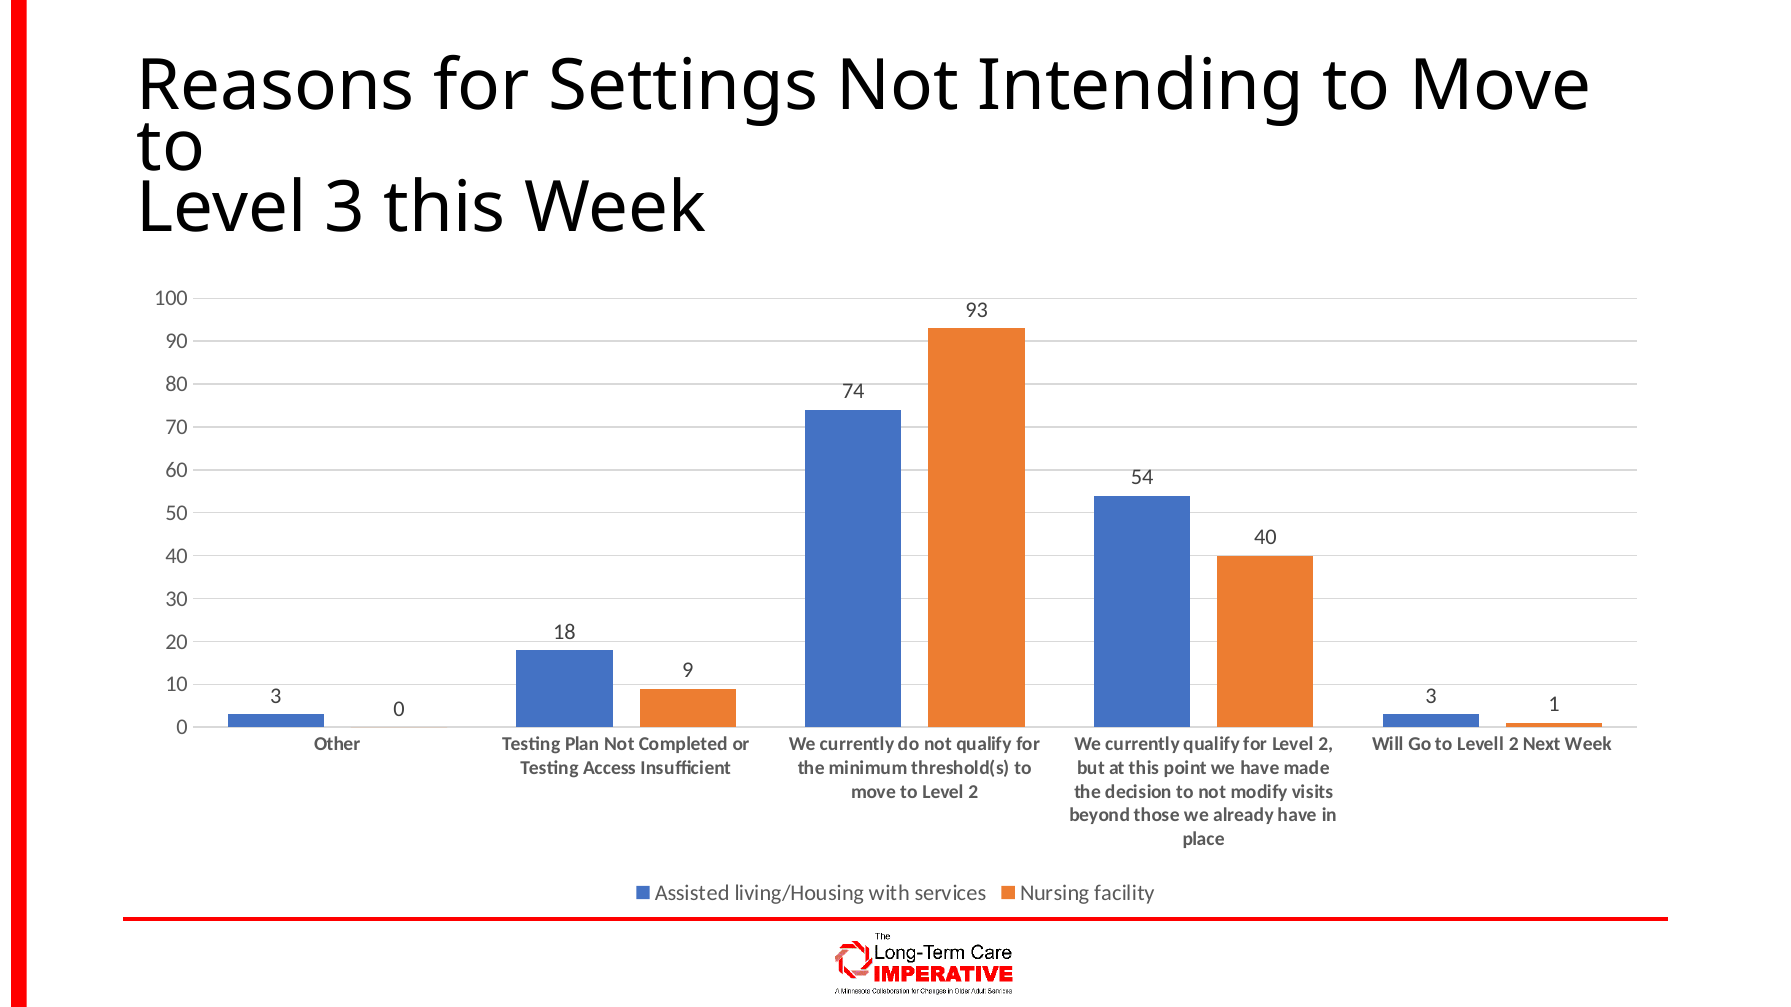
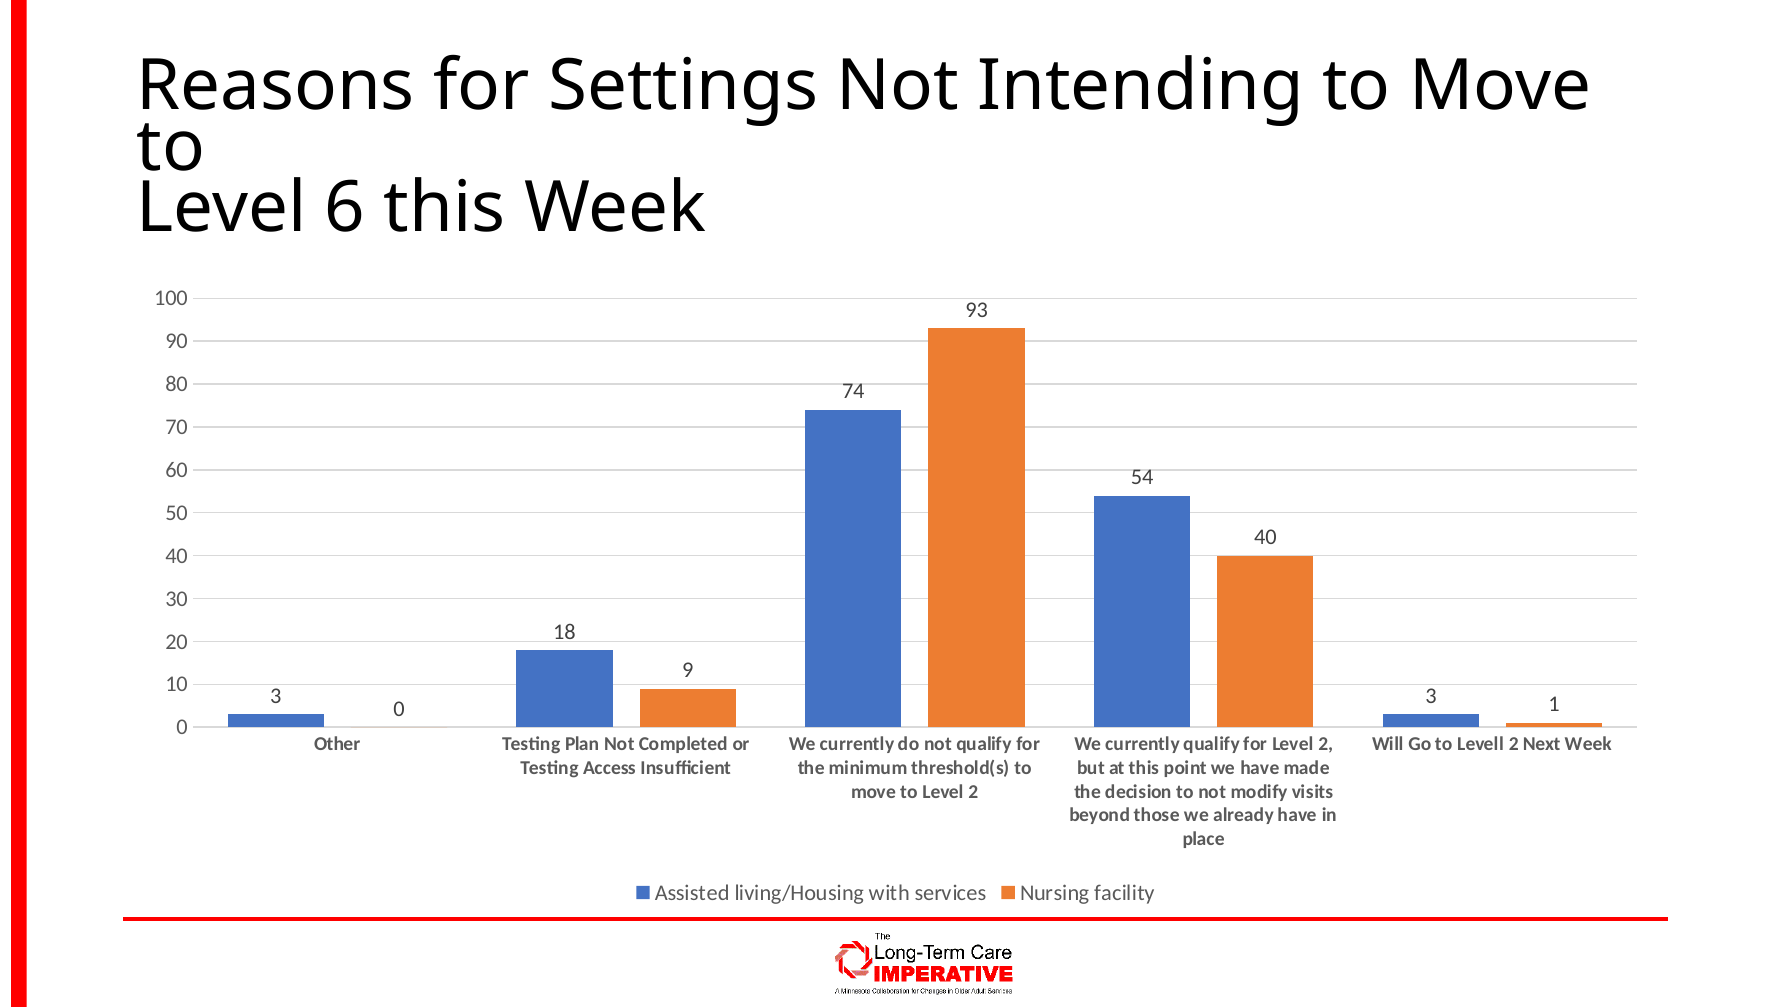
Level 3: 3 -> 6
